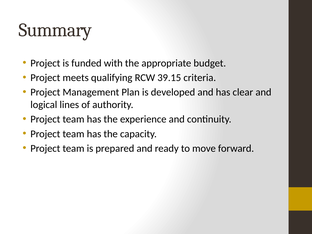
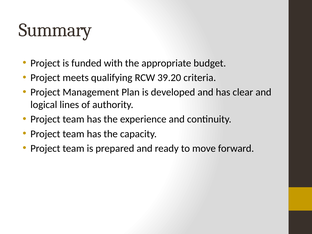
39.15: 39.15 -> 39.20
